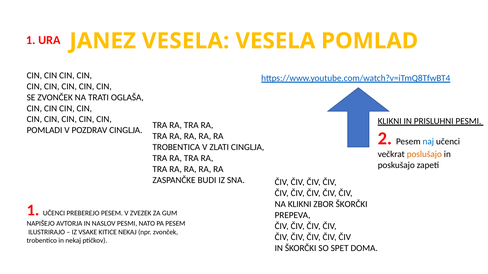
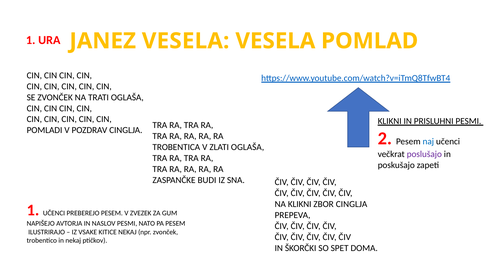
ZLATI CINGLJA: CINGLJA -> OGLAŠA
poslušajo colour: orange -> purple
ZBOR ŠKORČKI: ŠKORČKI -> CINGLJA
